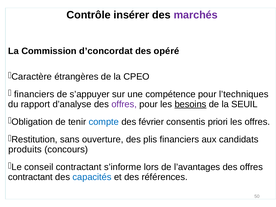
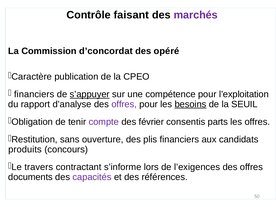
insérer: insérer -> faisant
étrangères: étrangères -> publication
s’appuyer underline: none -> present
l’techniques: l’techniques -> l’exploitation
compte colour: blue -> purple
priori: priori -> parts
conseil: conseil -> travers
l’avantages: l’avantages -> l’exigences
contractant at (30, 177): contractant -> documents
capacités colour: blue -> purple
